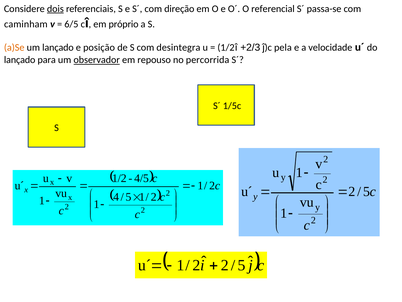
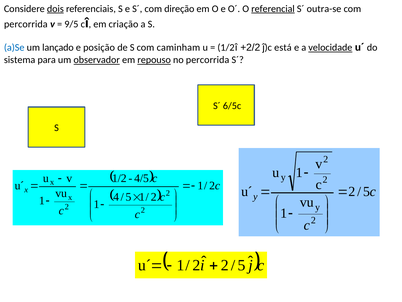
referencial underline: none -> present
passa-se: passa-se -> outra-se
caminham at (26, 24): caminham -> percorrida
6/5: 6/5 -> 9/5
próprio: próprio -> criação
a)Se colour: orange -> blue
desintegra: desintegra -> caminham
+2/3: +2/3 -> +2/2
pela: pela -> está
velocidade underline: none -> present
lançado at (20, 60): lançado -> sistema
repouso underline: none -> present
1/5c: 1/5c -> 6/5c
